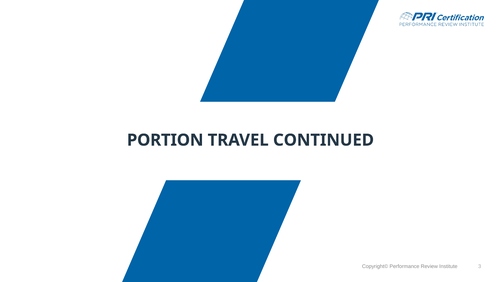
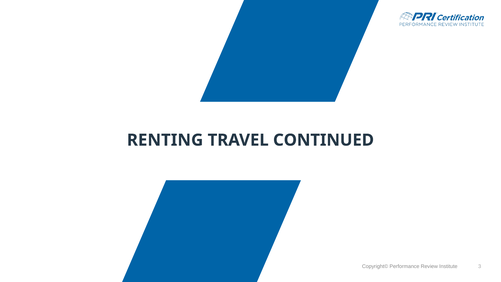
PORTION: PORTION -> RENTING
